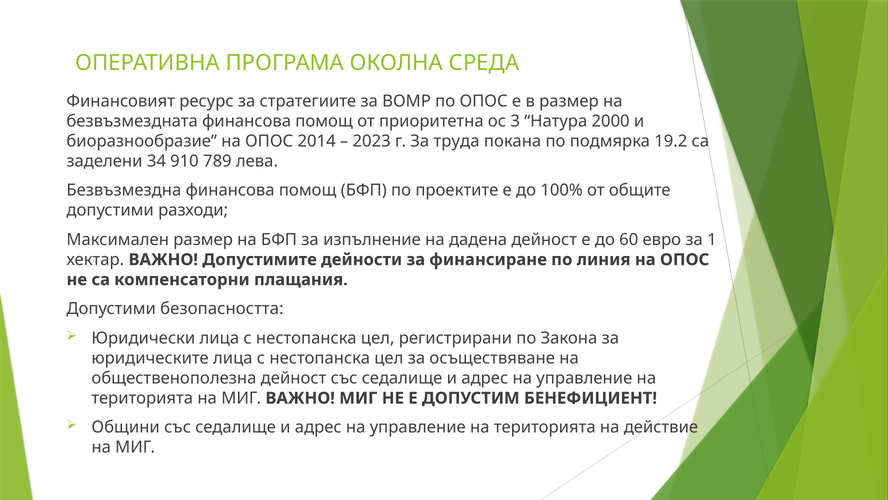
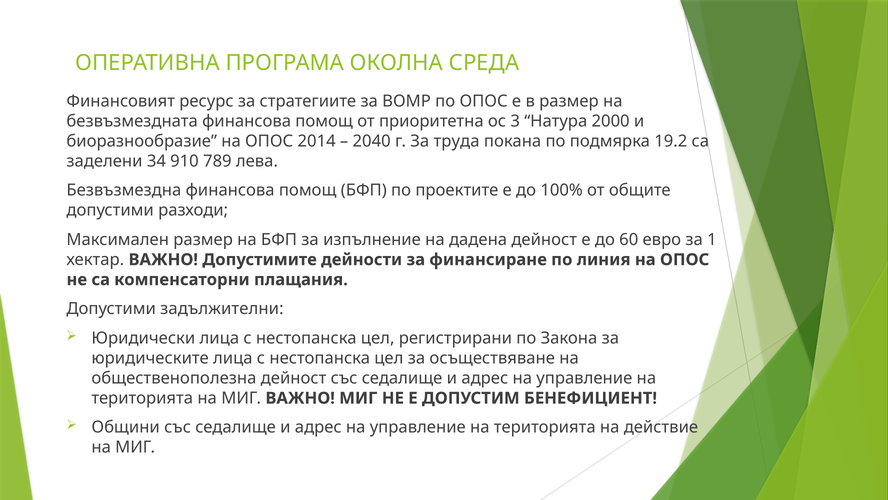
2023: 2023 -> 2040
безопасността: безопасността -> задължителни
